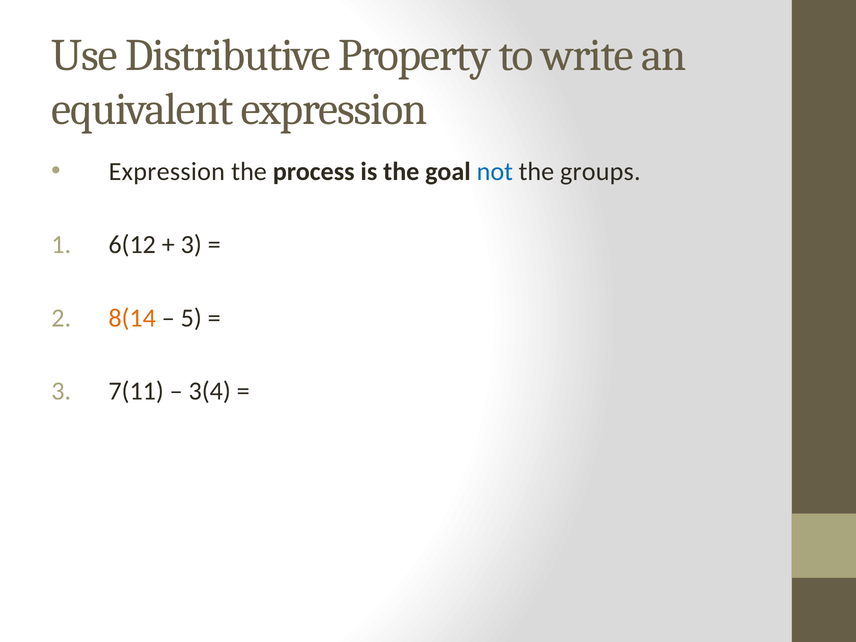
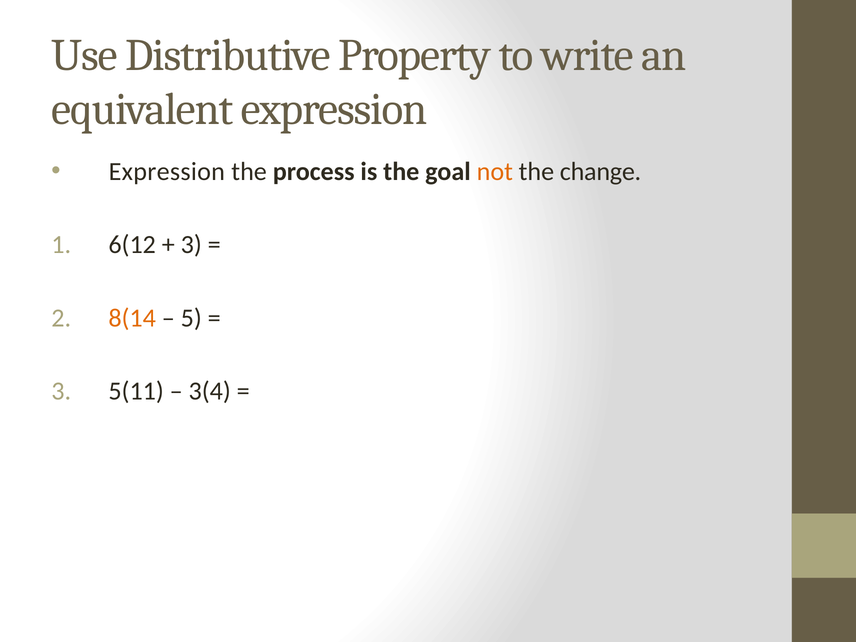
not colour: blue -> orange
groups: groups -> change
7(11: 7(11 -> 5(11
